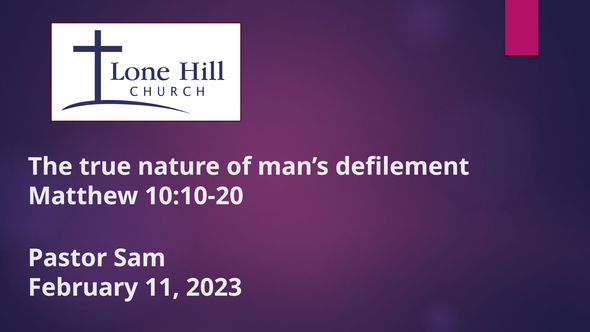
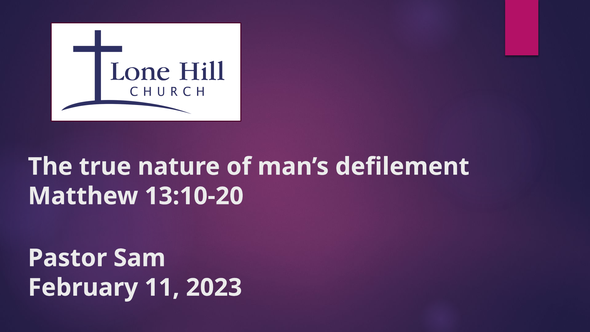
10:10-20: 10:10-20 -> 13:10-20
